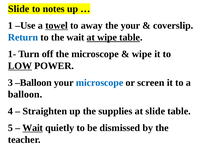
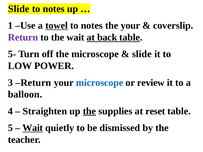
away at (92, 26): away -> notes
Return at (23, 37) colour: blue -> purple
at wipe: wipe -> back
1-: 1- -> 5-
wipe at (142, 54): wipe -> slide
LOW underline: present -> none
3 Balloon: Balloon -> Return
screen: screen -> review
the at (89, 111) underline: none -> present
at slide: slide -> reset
